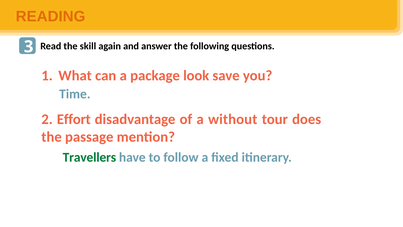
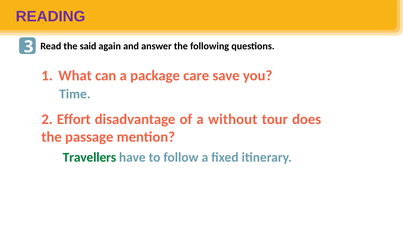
READING colour: orange -> purple
skill: skill -> said
look: look -> care
